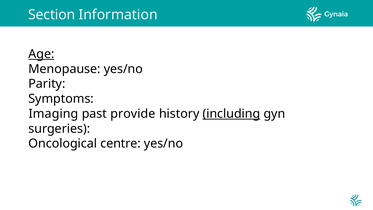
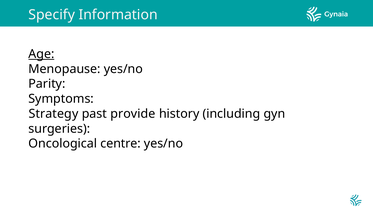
Section: Section -> Specify
Imaging: Imaging -> Strategy
including underline: present -> none
